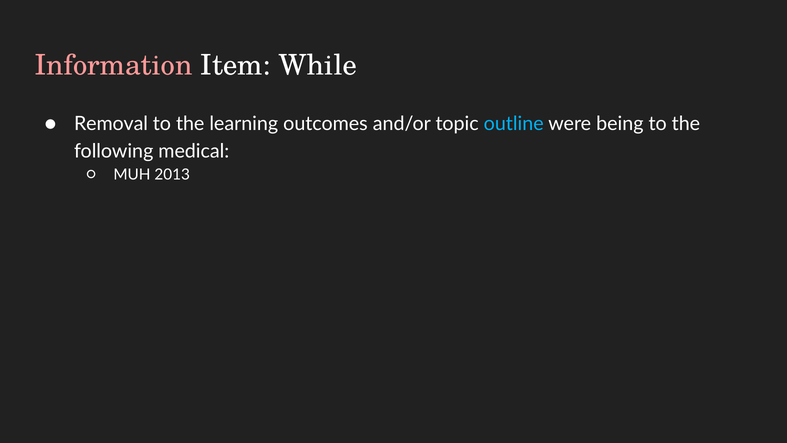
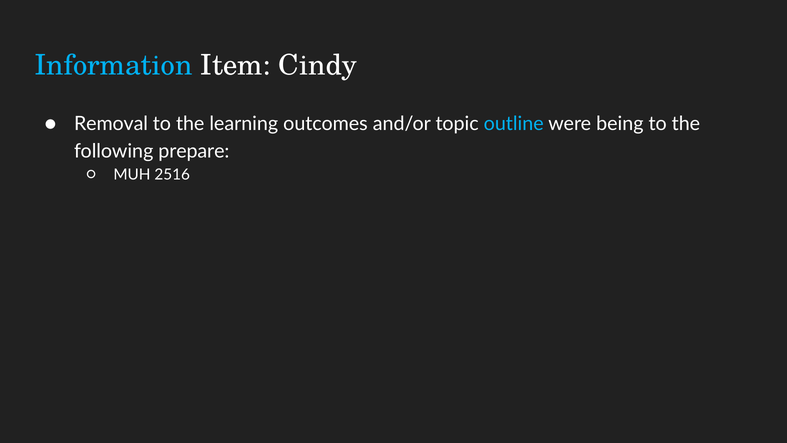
Information colour: pink -> light blue
While: While -> Cindy
medical: medical -> prepare
2013: 2013 -> 2516
